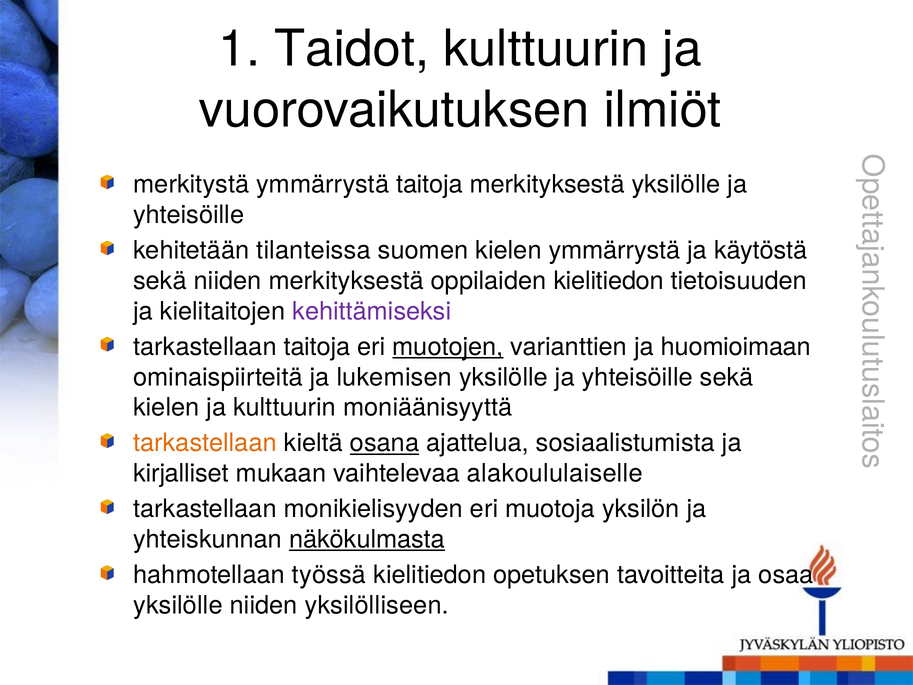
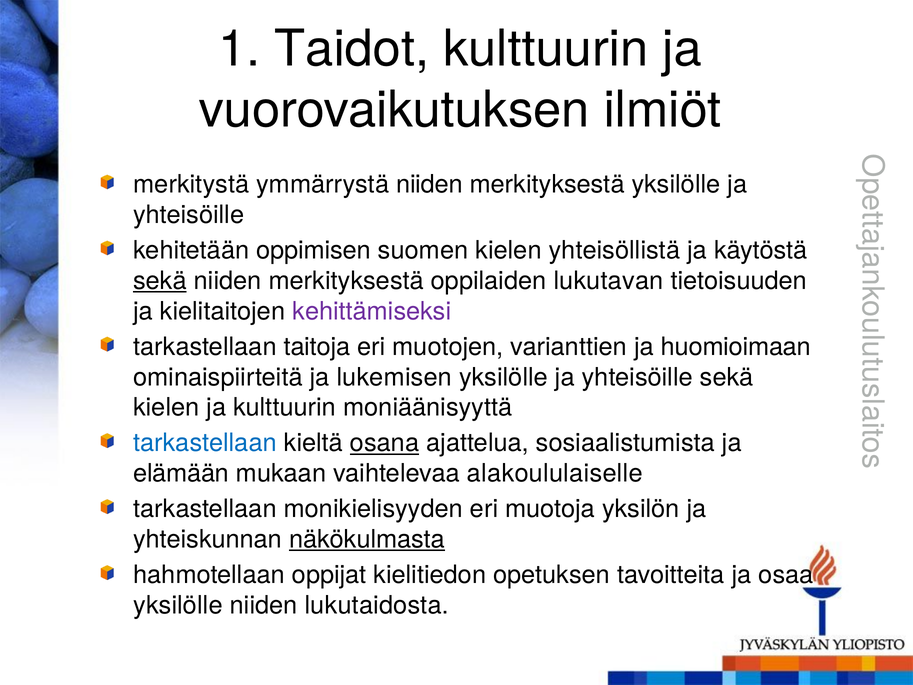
ymmärrystä taitoja: taitoja -> niiden
tilanteissa: tilanteissa -> oppimisen
kielen ymmärrystä: ymmärrystä -> yhteisöllistä
sekä at (160, 281) underline: none -> present
oppilaiden kielitiedon: kielitiedon -> lukutavan
muotojen underline: present -> none
tarkastellaan at (205, 443) colour: orange -> blue
kirjalliset: kirjalliset -> elämään
työssä: työssä -> oppijat
yksilölliseen: yksilölliseen -> lukutaidosta
